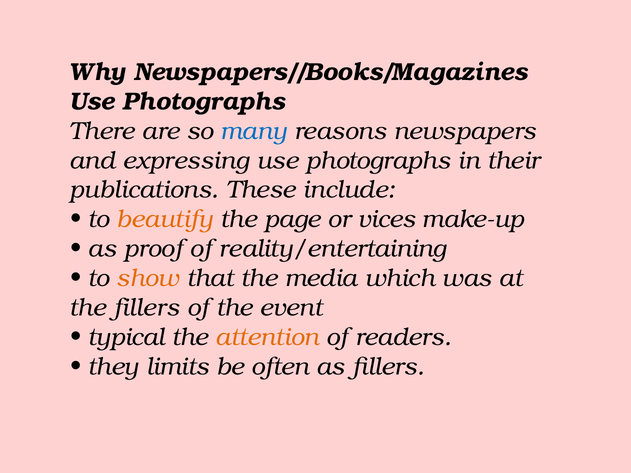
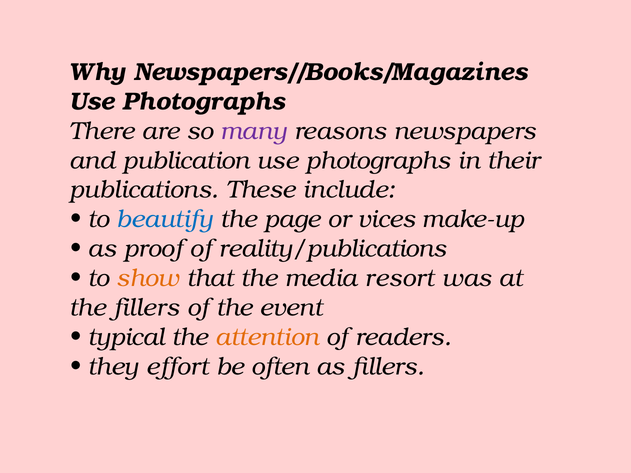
many colour: blue -> purple
expressing: expressing -> publication
beautify colour: orange -> blue
reality/entertaining: reality/entertaining -> reality/publications
which: which -> resort
limits: limits -> effort
